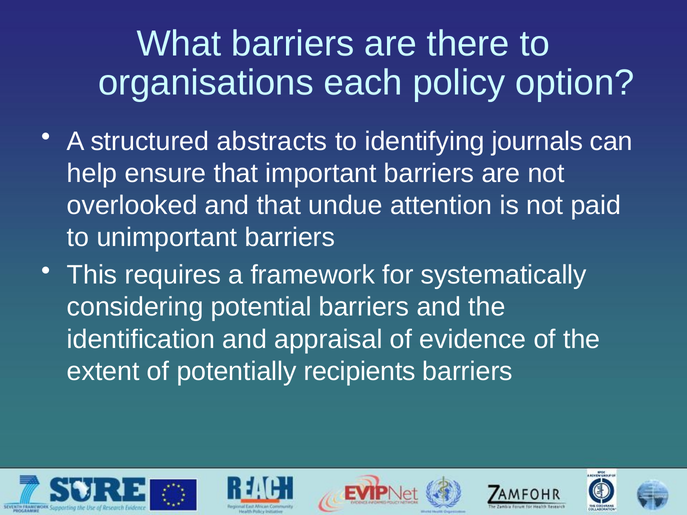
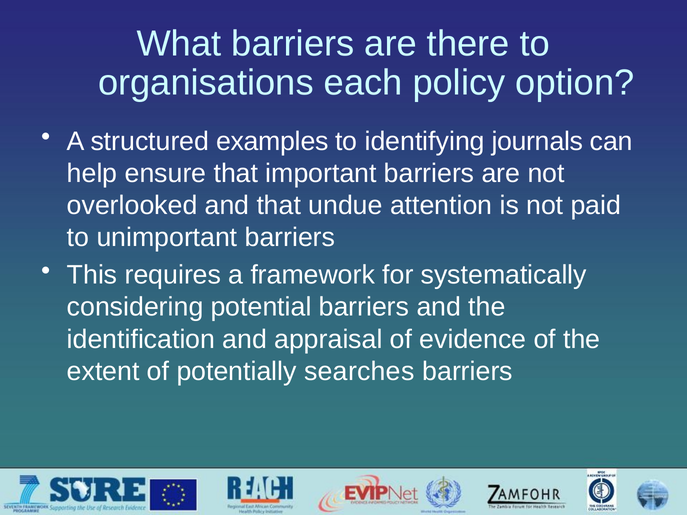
abstracts: abstracts -> examples
recipients: recipients -> searches
